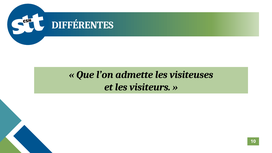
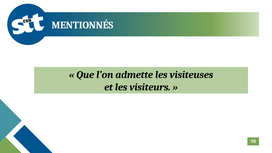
DIFFÉRENTES: DIFFÉRENTES -> MENTIONNÉS
